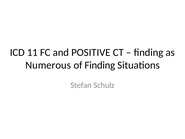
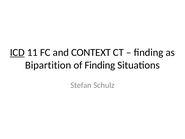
ICD underline: none -> present
POSITIVE: POSITIVE -> CONTEXT
Numerous: Numerous -> Bipartition
